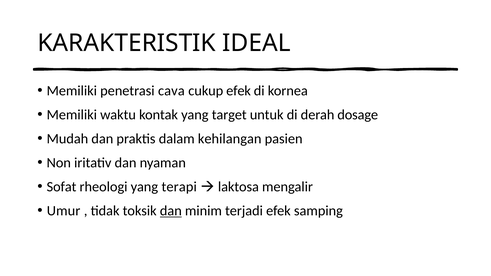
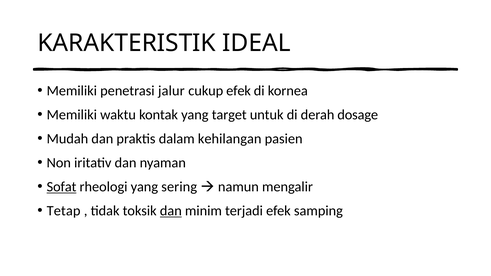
cava: cava -> jalur
Sofat underline: none -> present
terapi: terapi -> sering
laktosa: laktosa -> namun
Umur: Umur -> Tetap
